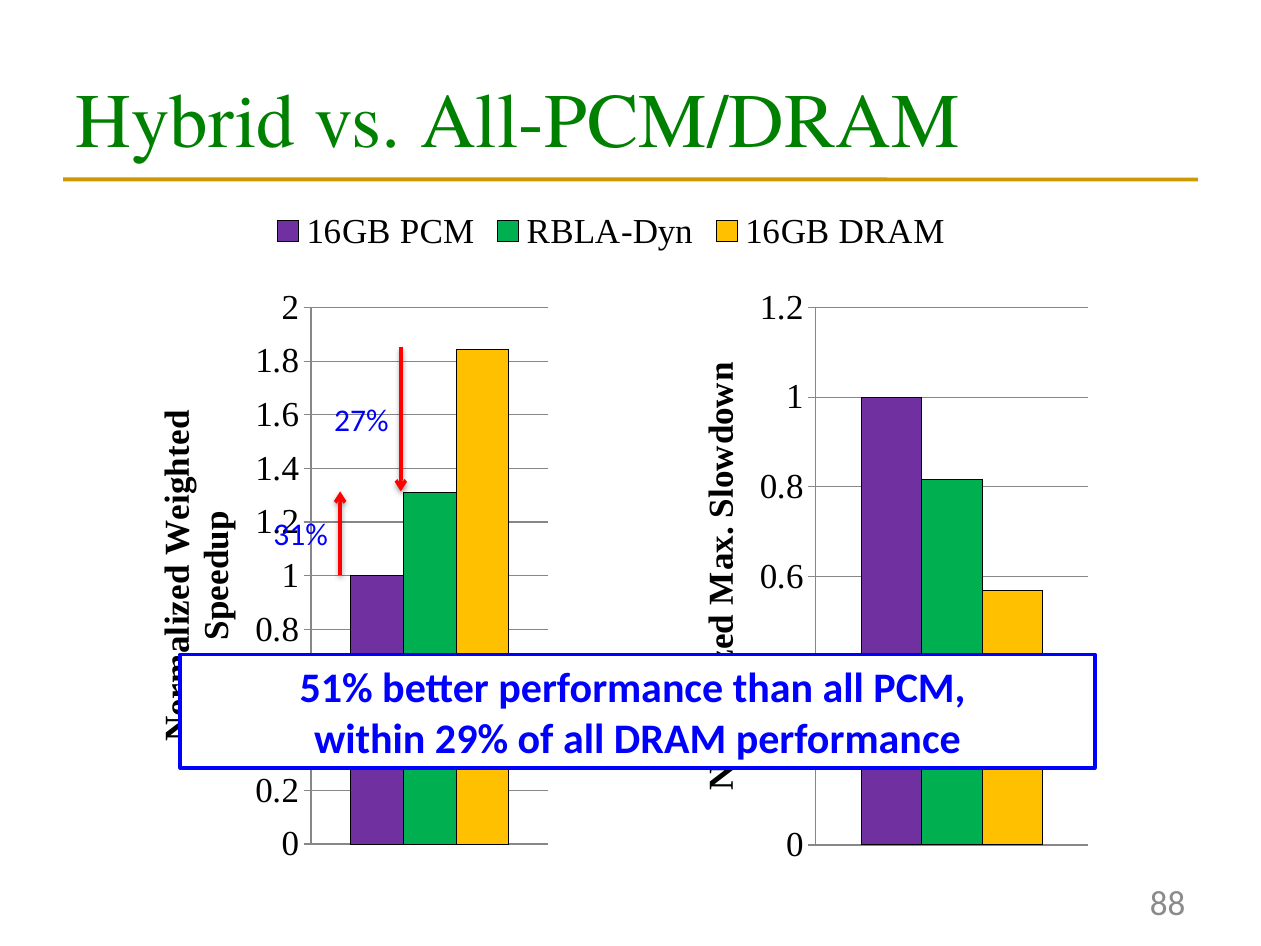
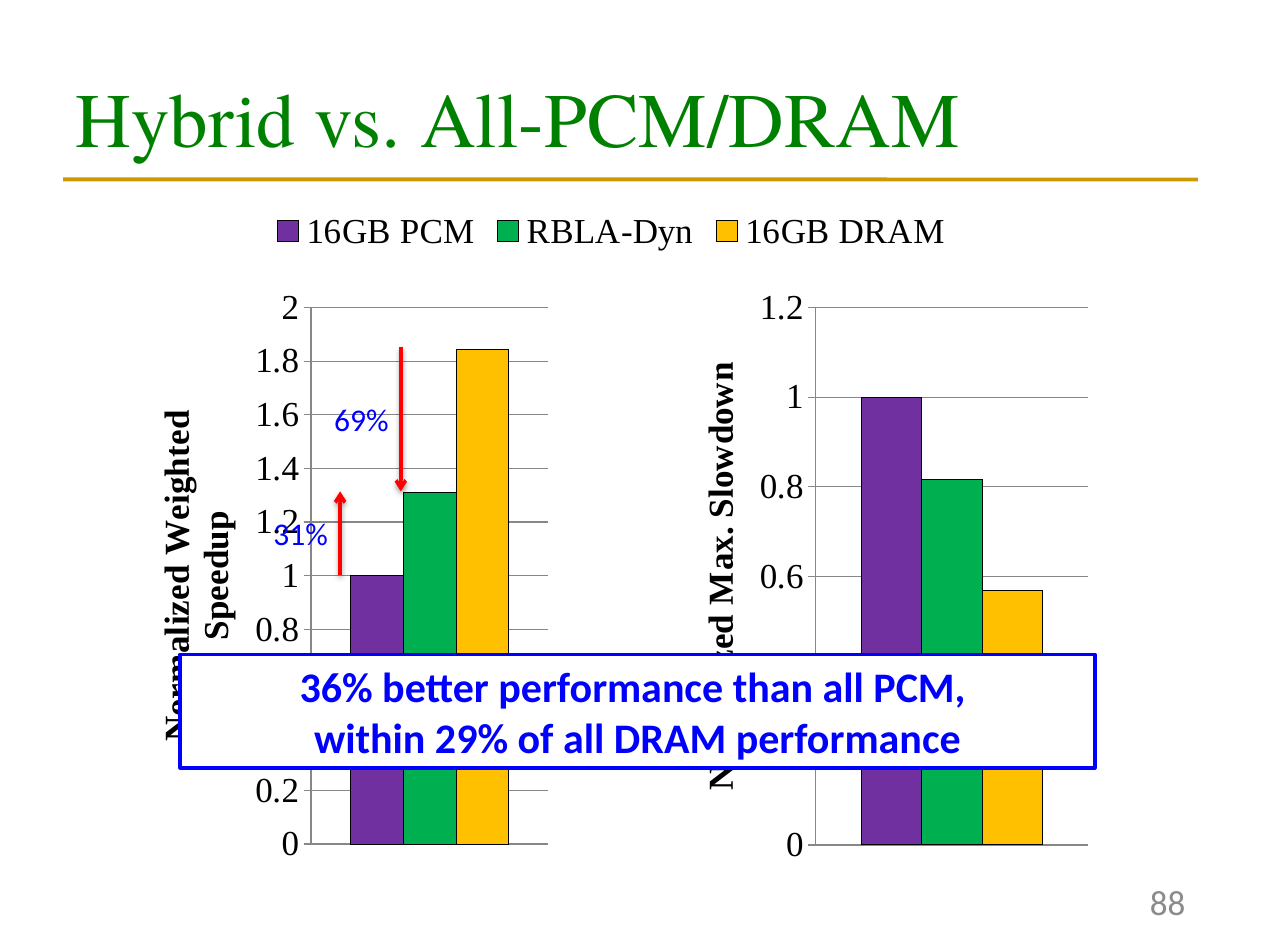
27%: 27% -> 69%
51%: 51% -> 36%
